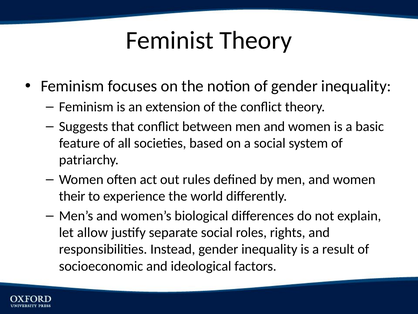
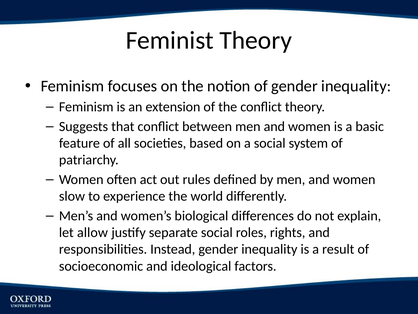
their: their -> slow
